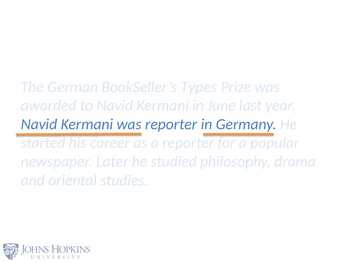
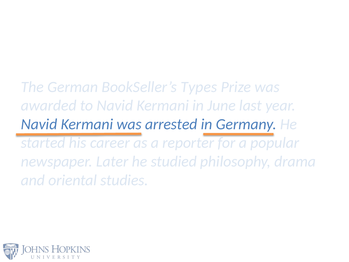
reporter at (171, 124): reporter -> arrested
